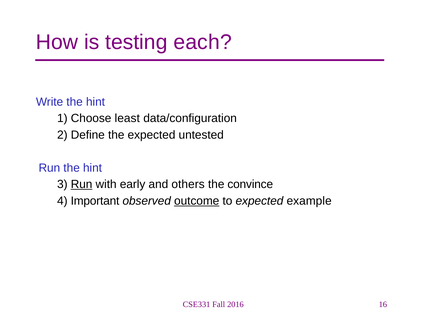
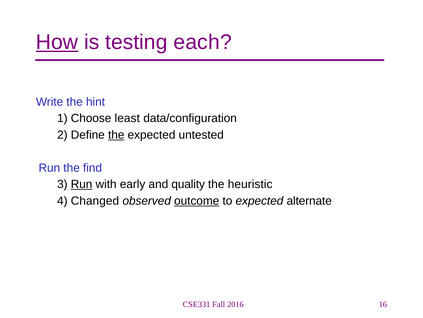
How underline: none -> present
the at (116, 135) underline: none -> present
Run the hint: hint -> find
others: others -> quality
convince: convince -> heuristic
Important: Important -> Changed
example: example -> alternate
